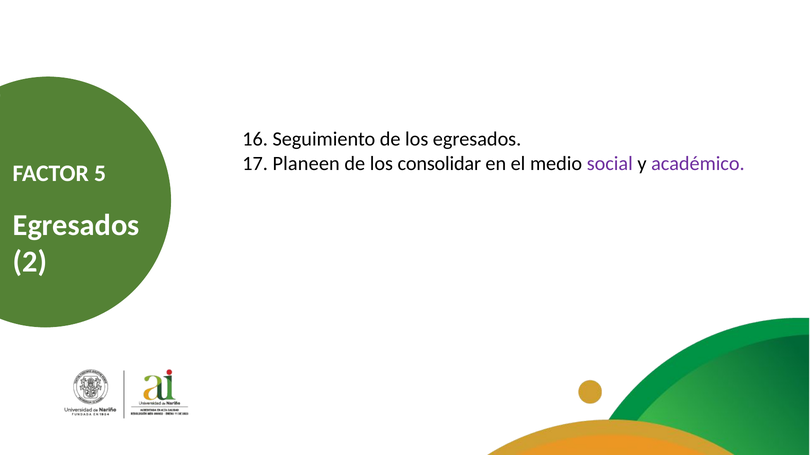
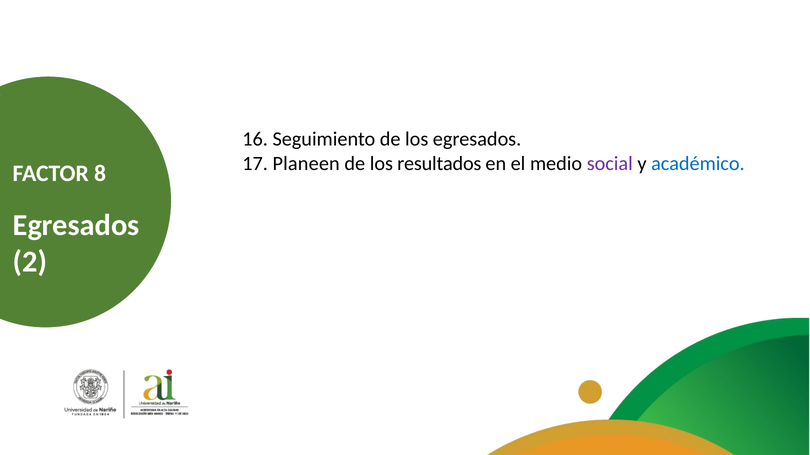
consolidar: consolidar -> resultados
académico colour: purple -> blue
5: 5 -> 8
